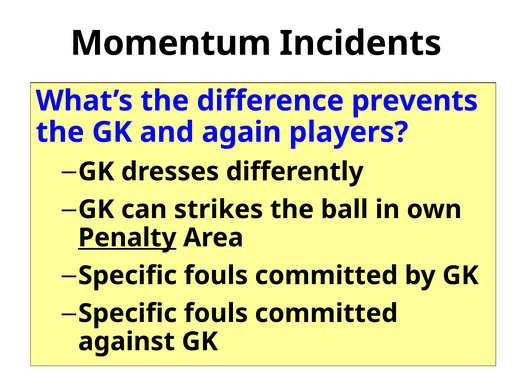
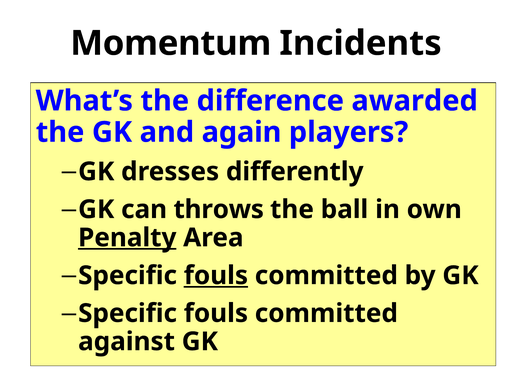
prevents: prevents -> awarded
strikes: strikes -> throws
fouls at (216, 275) underline: none -> present
